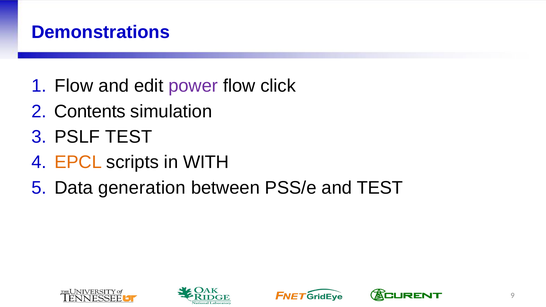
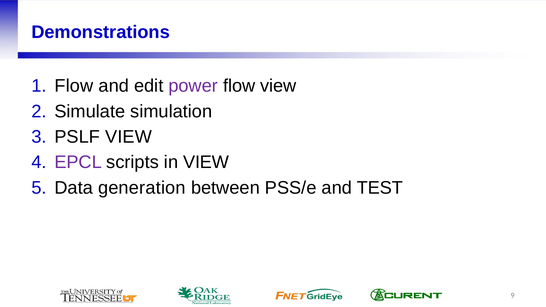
flow click: click -> view
Contents: Contents -> Simulate
PSLF TEST: TEST -> VIEW
EPCL colour: orange -> purple
in WITH: WITH -> VIEW
